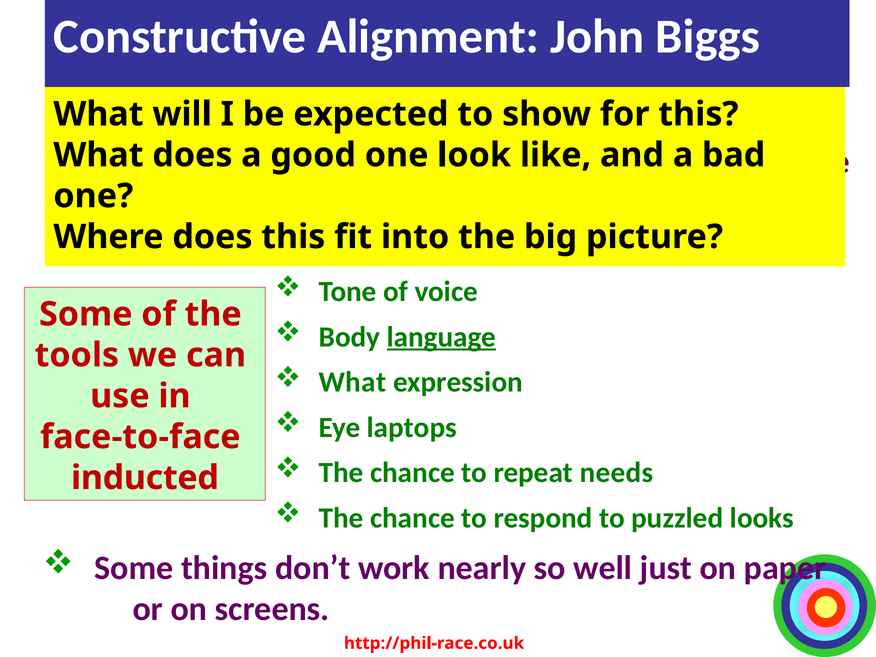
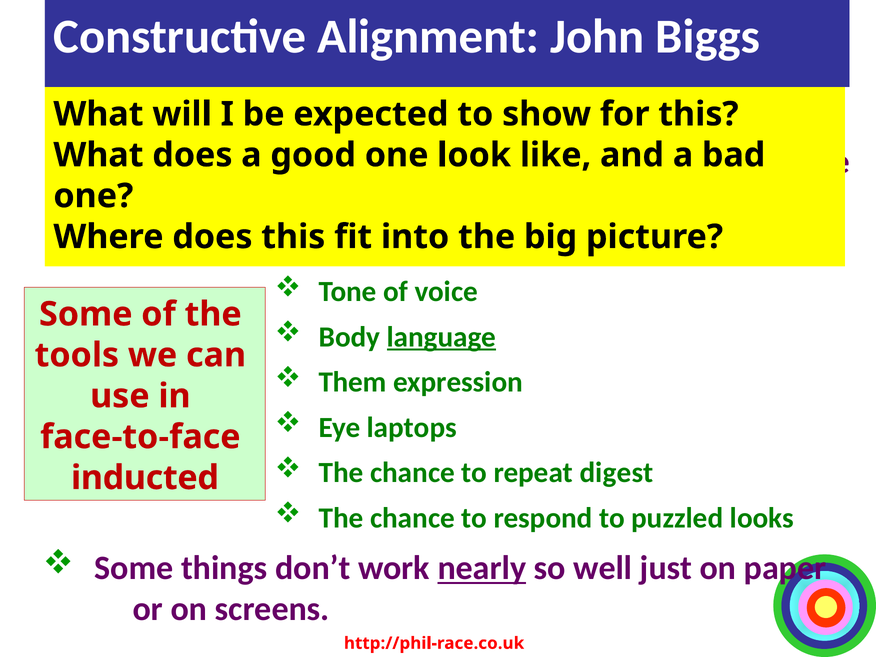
What at (352, 382): What -> Them
needs: needs -> digest
nearly underline: none -> present
